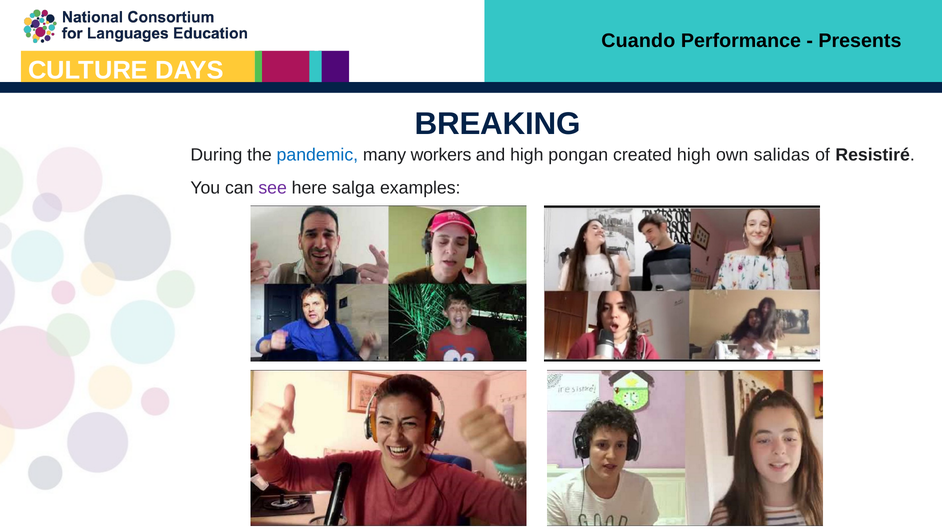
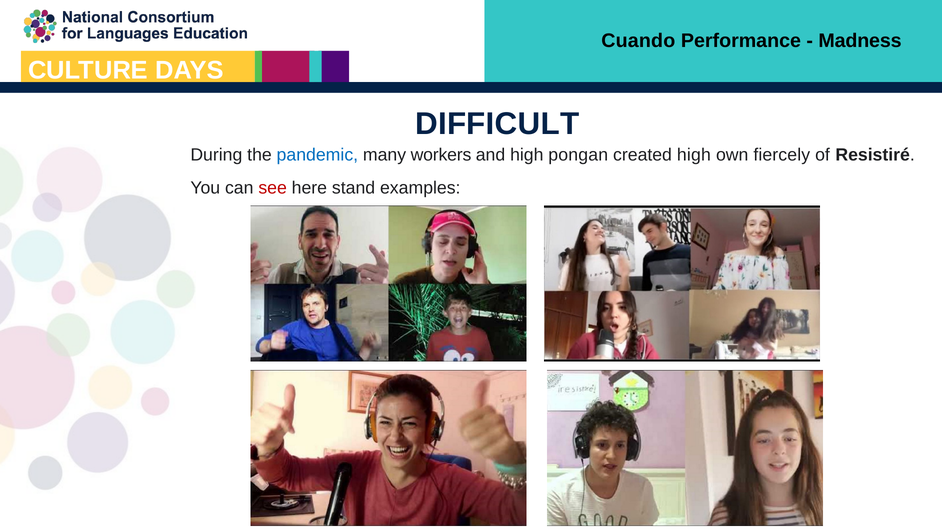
Presents: Presents -> Madness
BREAKING: BREAKING -> DIFFICULT
salidas: salidas -> fiercely
see colour: purple -> red
salga: salga -> stand
